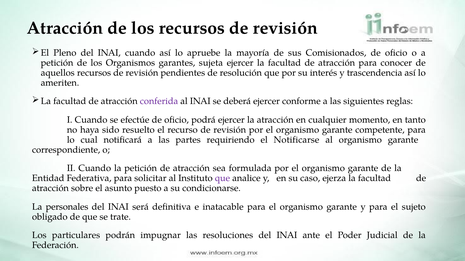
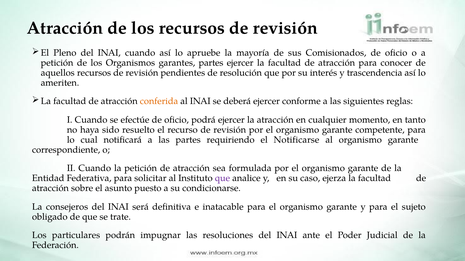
garantes sujeta: sujeta -> partes
conferida colour: purple -> orange
personales: personales -> consejeros
